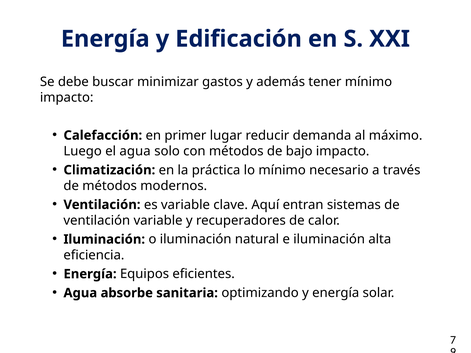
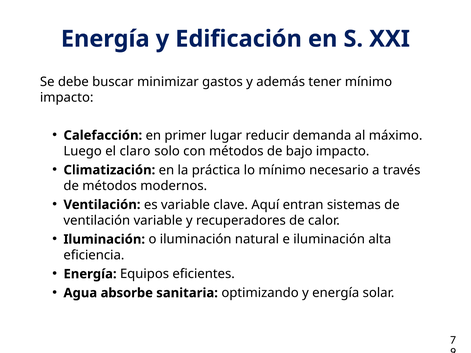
el agua: agua -> claro
